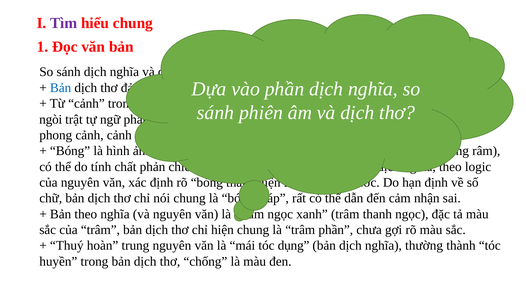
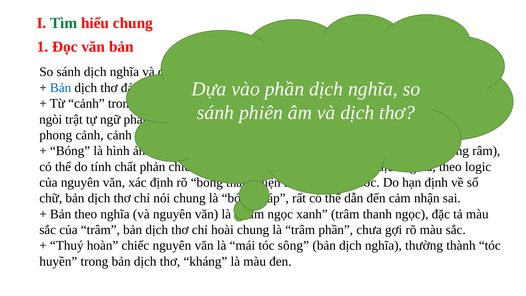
Tìm colour: purple -> green
chỉ hiện: hiện -> hoài
trung: trung -> chiếc
dụng: dụng -> sông
chống: chống -> kháng
